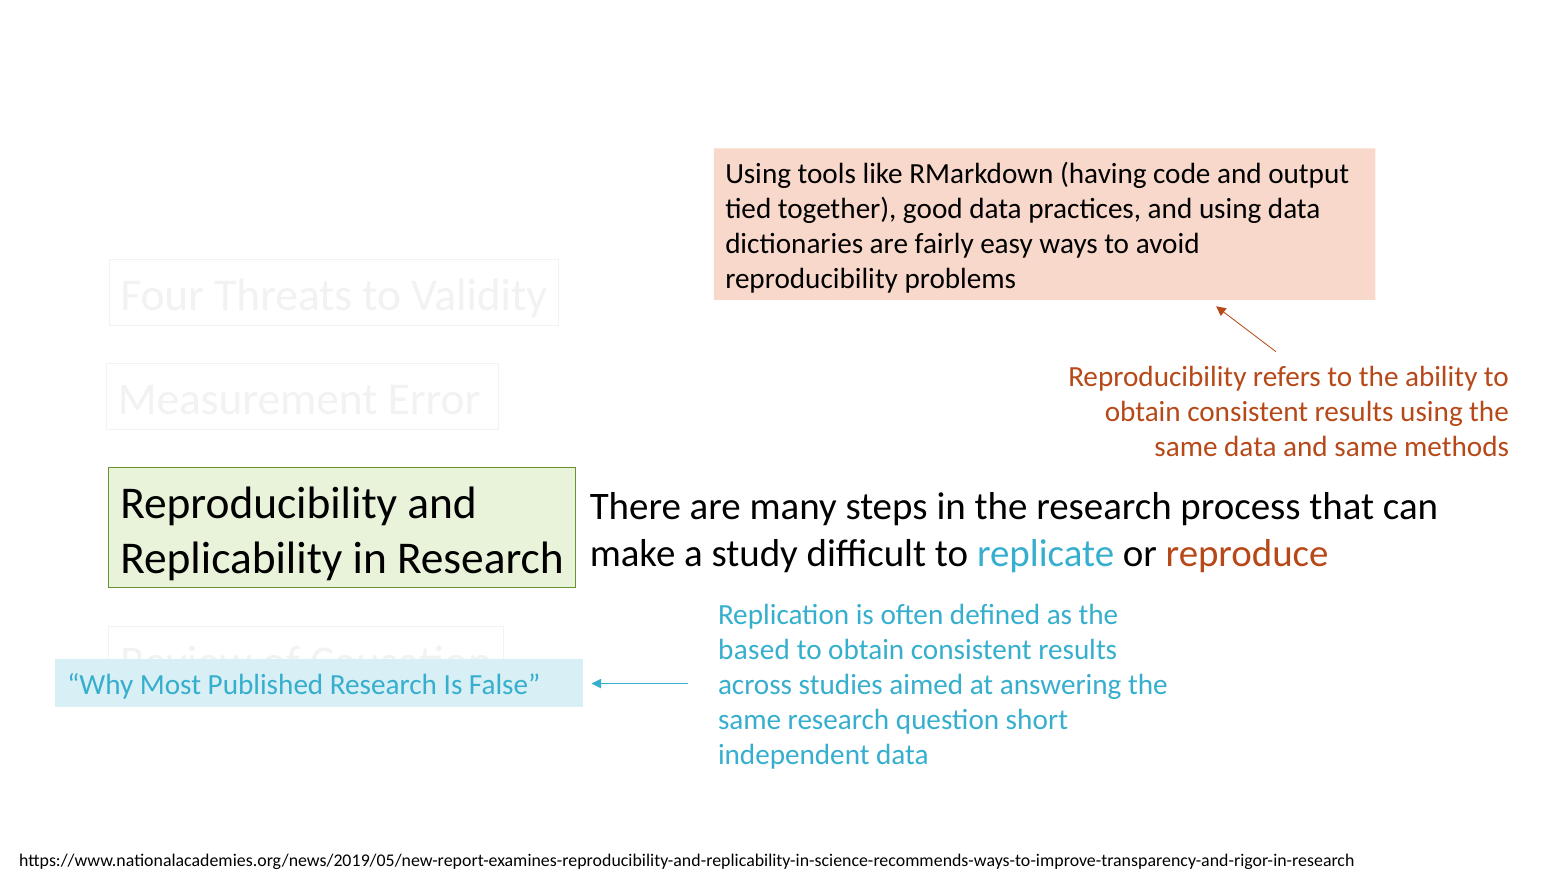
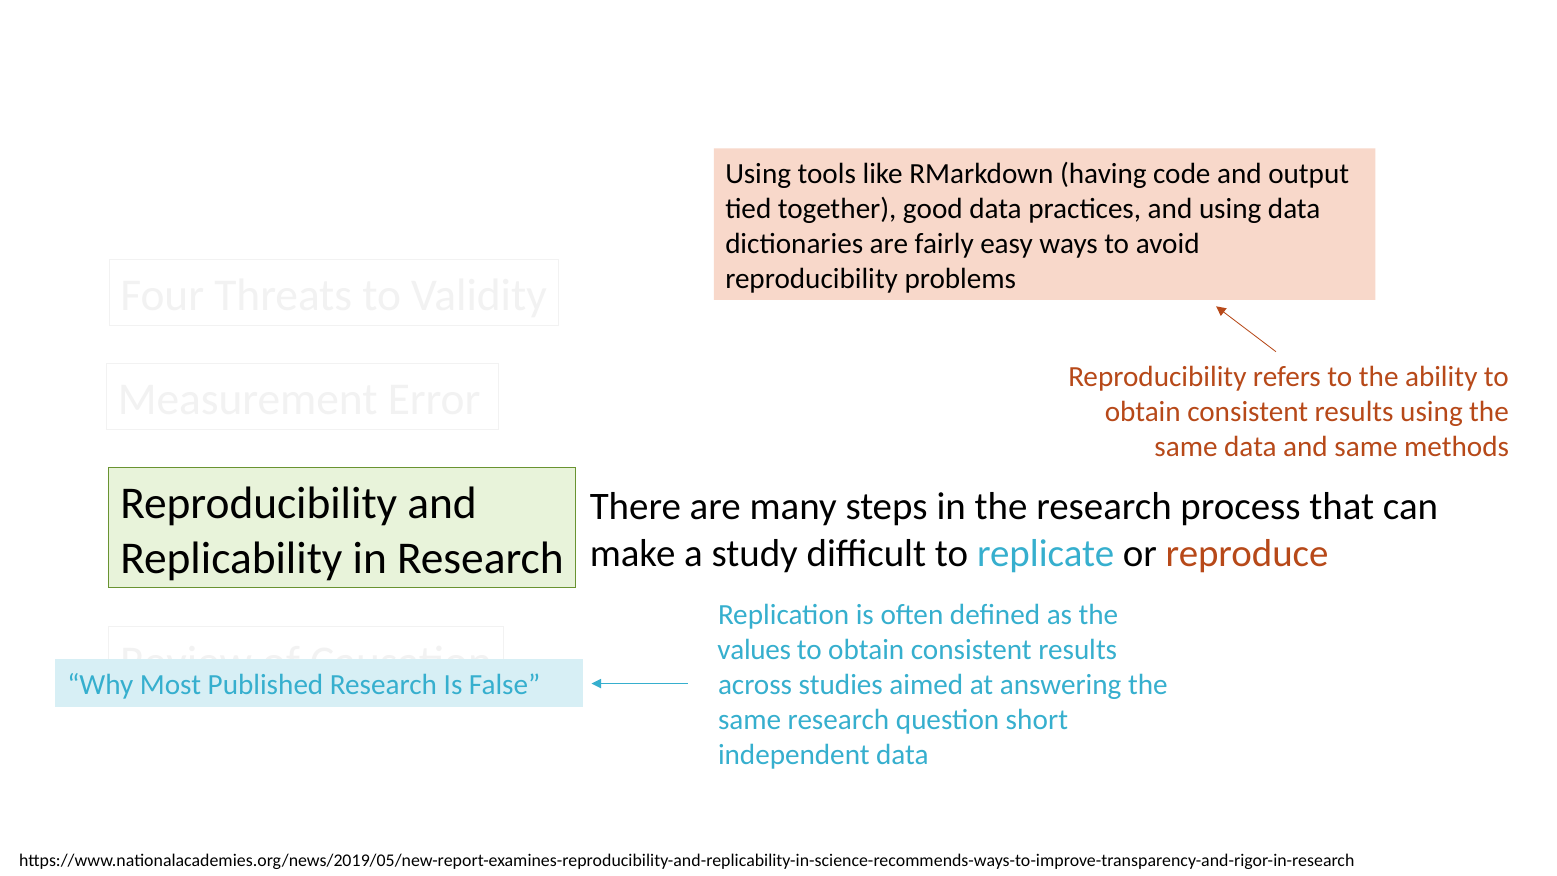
based: based -> values
